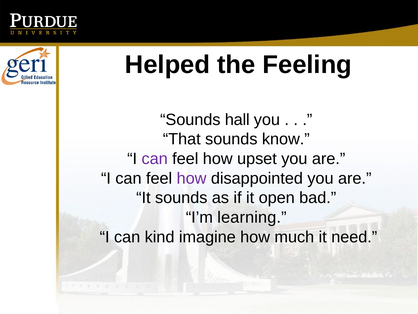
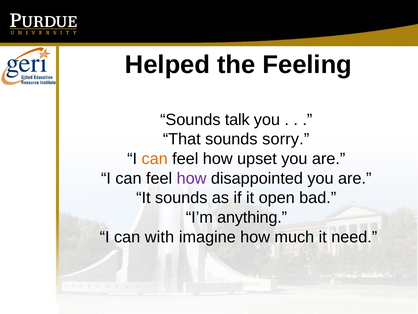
hall: hall -> talk
know: know -> sorry
can at (155, 159) colour: purple -> orange
learning: learning -> anything
kind: kind -> with
